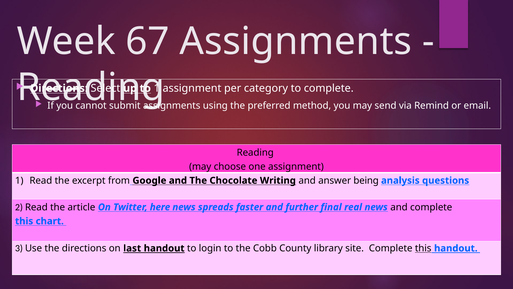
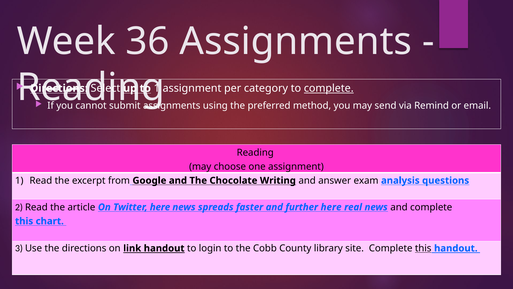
67: 67 -> 36
complete at (329, 88) underline: none -> present
being: being -> exam
further final: final -> here
last: last -> link
